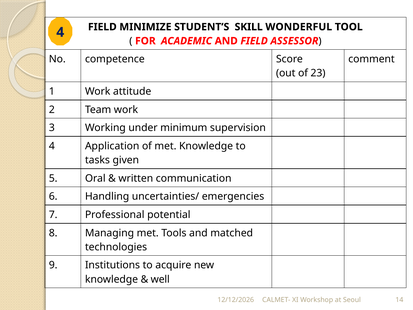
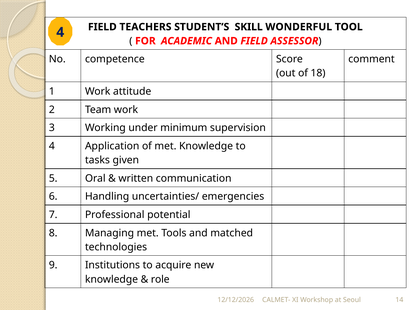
MINIMIZE: MINIMIZE -> TEACHERS
23: 23 -> 18
well: well -> role
